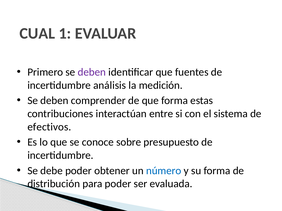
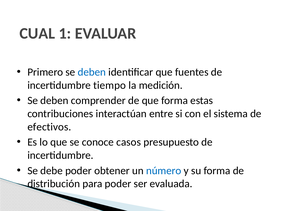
deben at (92, 72) colour: purple -> blue
análisis: análisis -> tiempo
sobre: sobre -> casos
